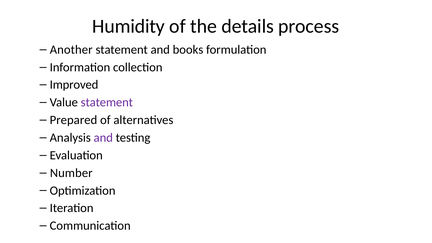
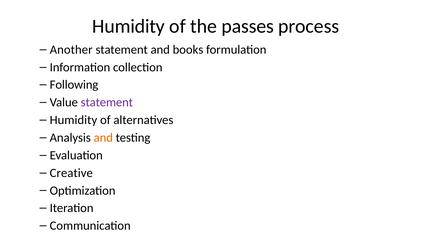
details: details -> passes
Improved: Improved -> Following
Prepared at (73, 120): Prepared -> Humidity
and at (103, 138) colour: purple -> orange
Number: Number -> Creative
